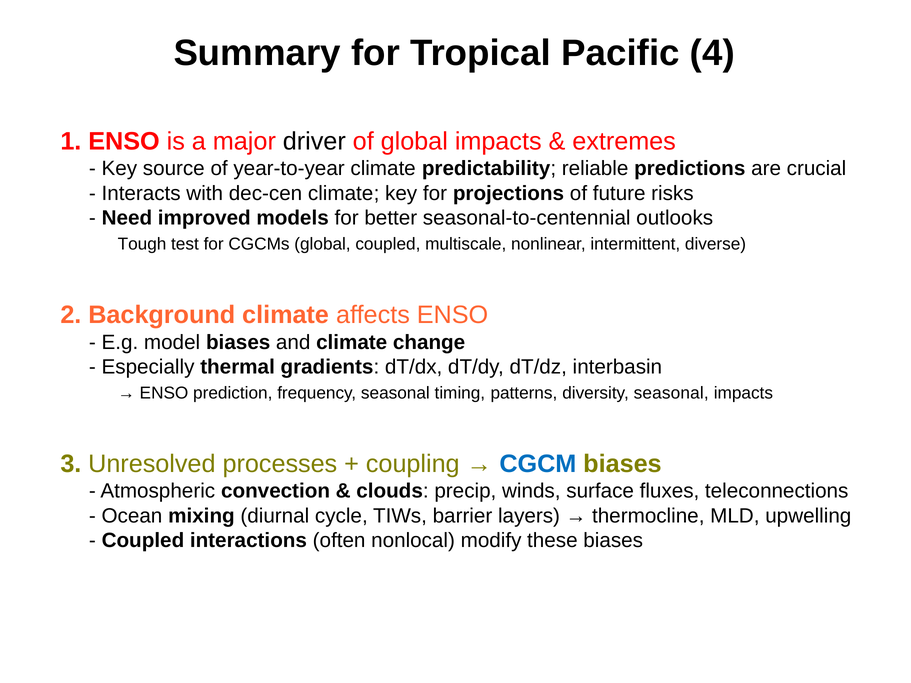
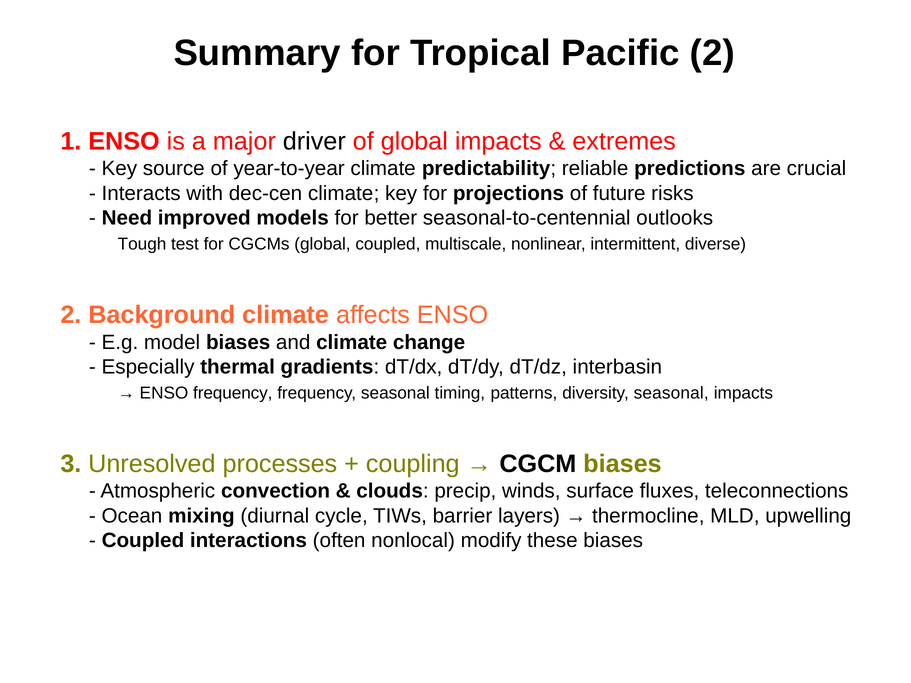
Pacific 4: 4 -> 2
ENSO prediction: prediction -> frequency
CGCM colour: blue -> black
